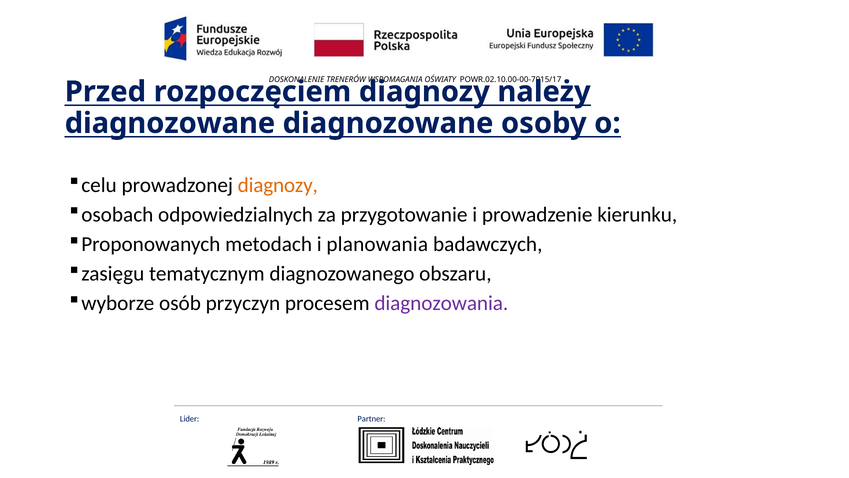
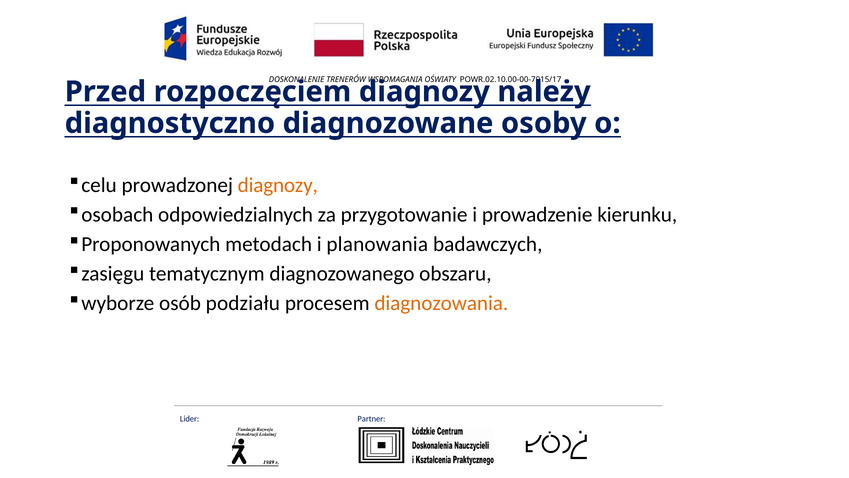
diagnozowane at (170, 123): diagnozowane -> diagnostyczno
przyczyn: przyczyn -> podziału
diagnozowania colour: purple -> orange
